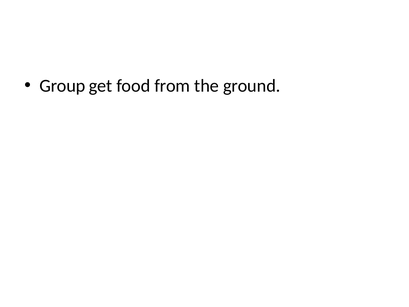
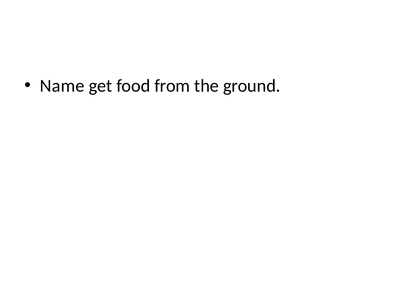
Group: Group -> Name
